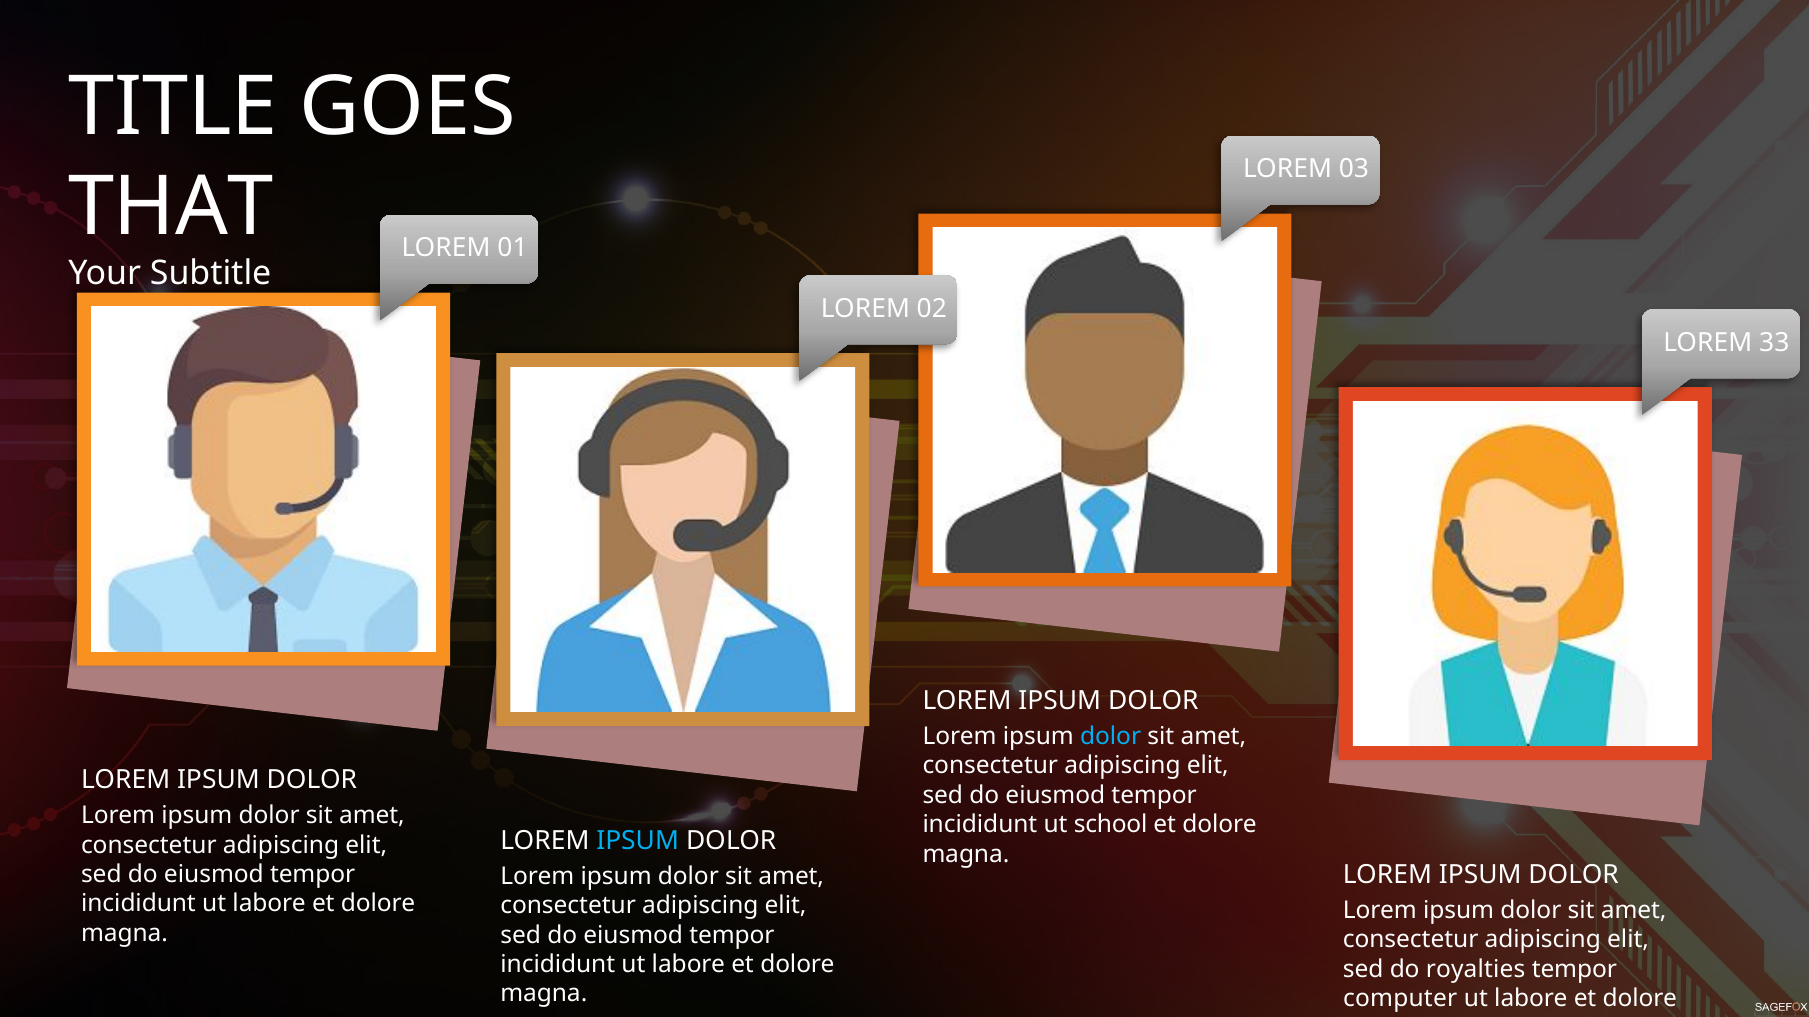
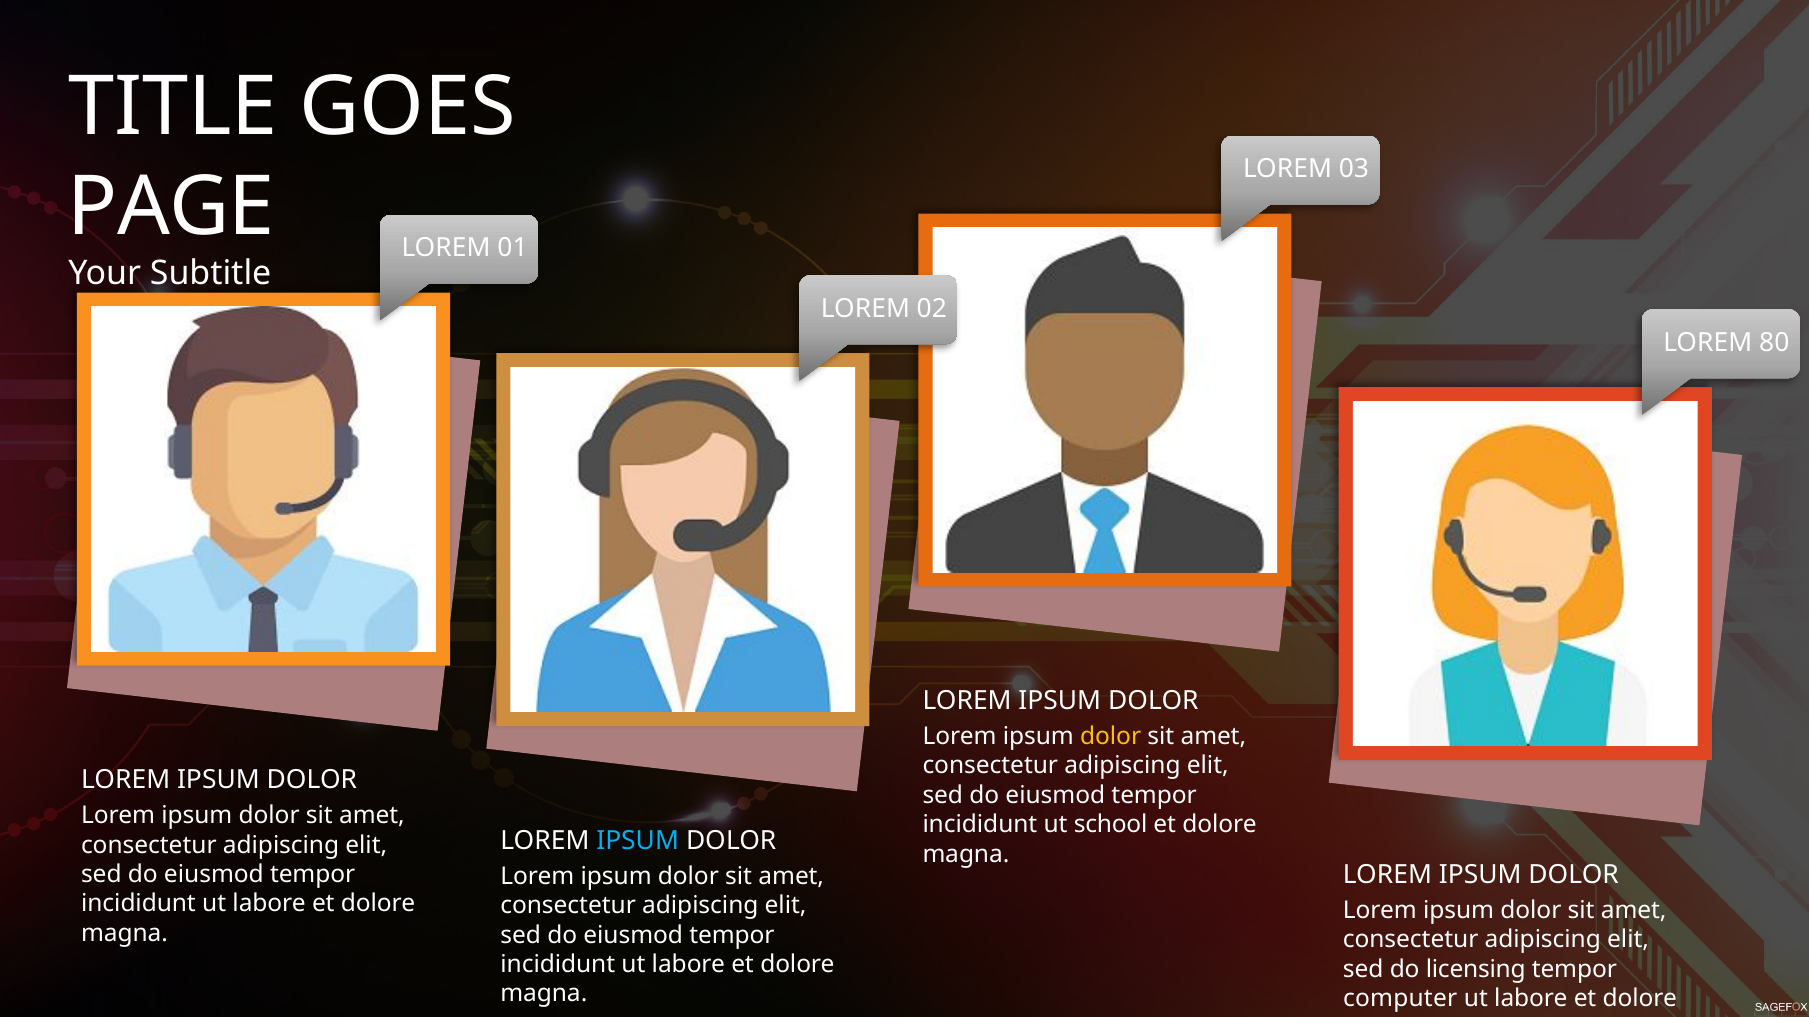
THAT: THAT -> PAGE
33: 33 -> 80
dolor at (1111, 737) colour: light blue -> yellow
royalties: royalties -> licensing
